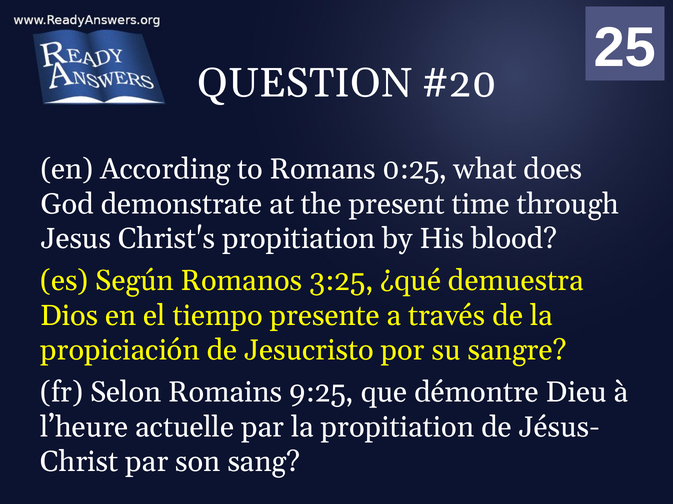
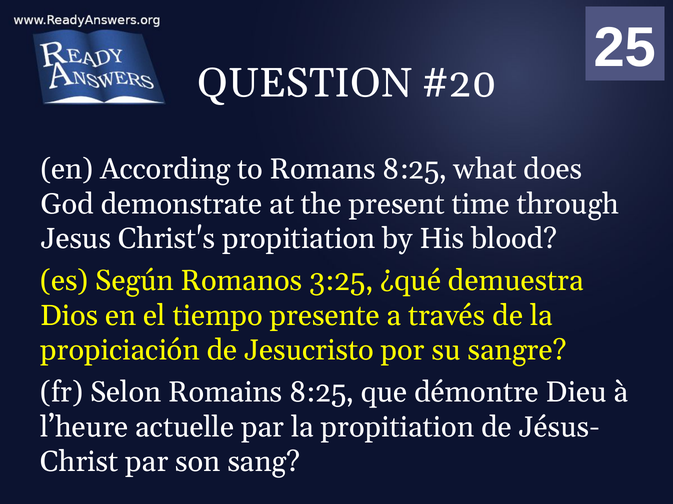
Romans 0:25: 0:25 -> 8:25
Romains 9:25: 9:25 -> 8:25
